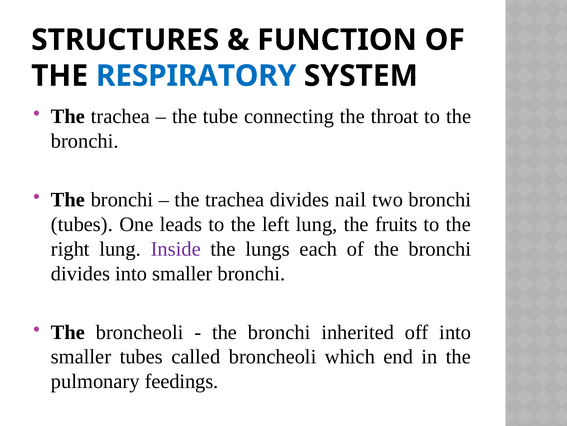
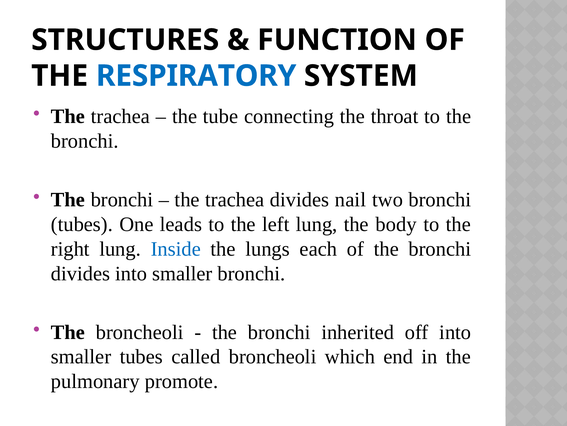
fruits: fruits -> body
Inside colour: purple -> blue
feedings: feedings -> promote
